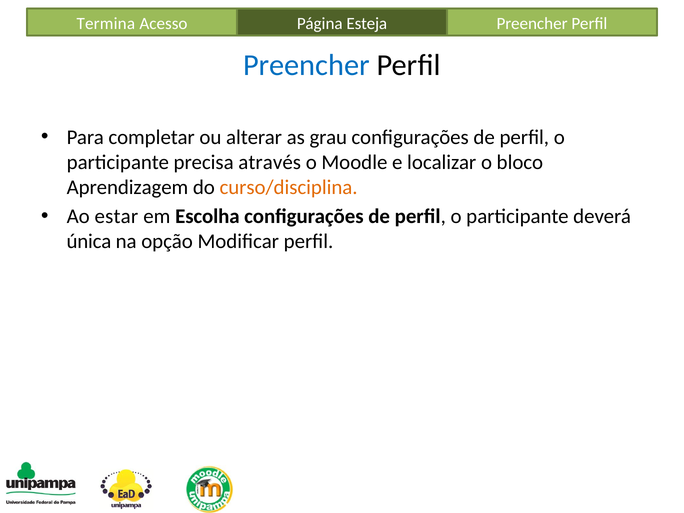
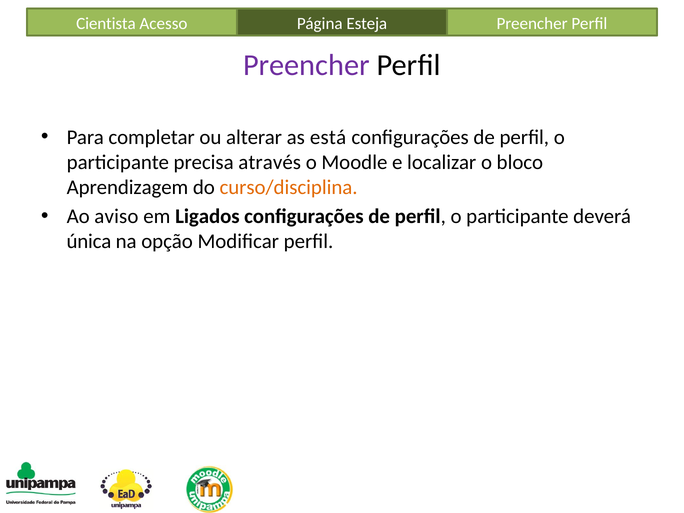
Termina: Termina -> Cientista
Preencher at (306, 65) colour: blue -> purple
grau: grau -> está
estar: estar -> aviso
Escolha: Escolha -> Ligados
